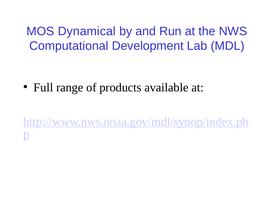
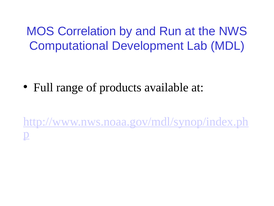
Dynamical: Dynamical -> Correlation
